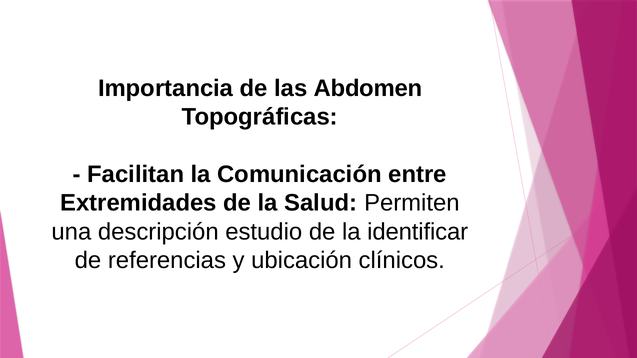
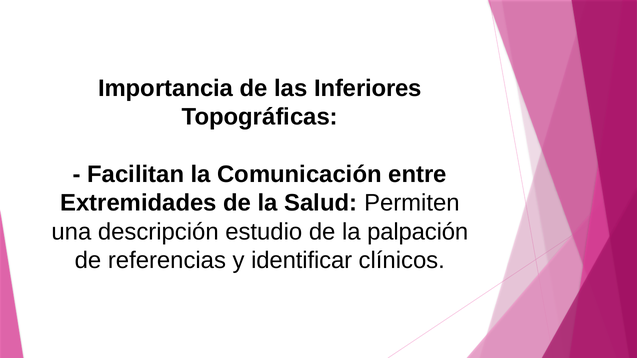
Abdomen: Abdomen -> Inferiores
identificar: identificar -> palpación
ubicación: ubicación -> identificar
